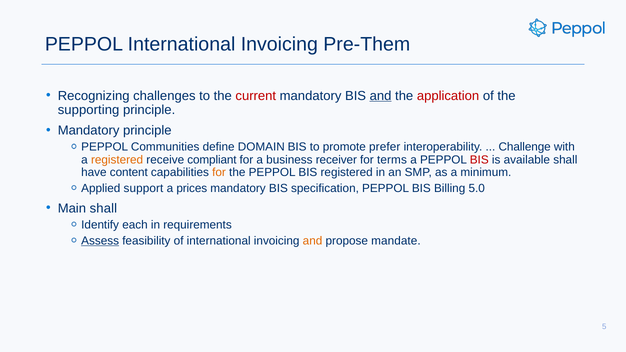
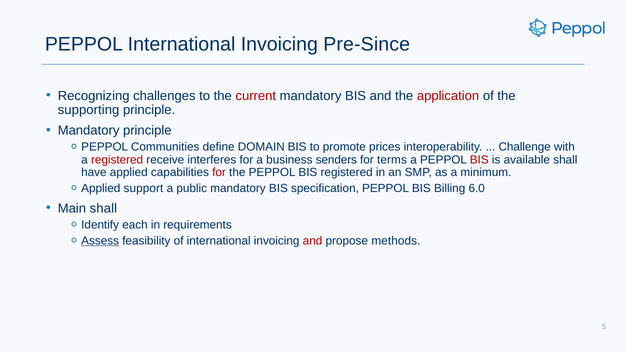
Pre-Them: Pre-Them -> Pre-Since
and at (381, 96) underline: present -> none
prefer: prefer -> prices
registered at (117, 160) colour: orange -> red
compliant: compliant -> interferes
receiver: receiver -> senders
have content: content -> applied
for at (219, 172) colour: orange -> red
prices: prices -> public
5.0: 5.0 -> 6.0
and at (313, 241) colour: orange -> red
mandate: mandate -> methods
